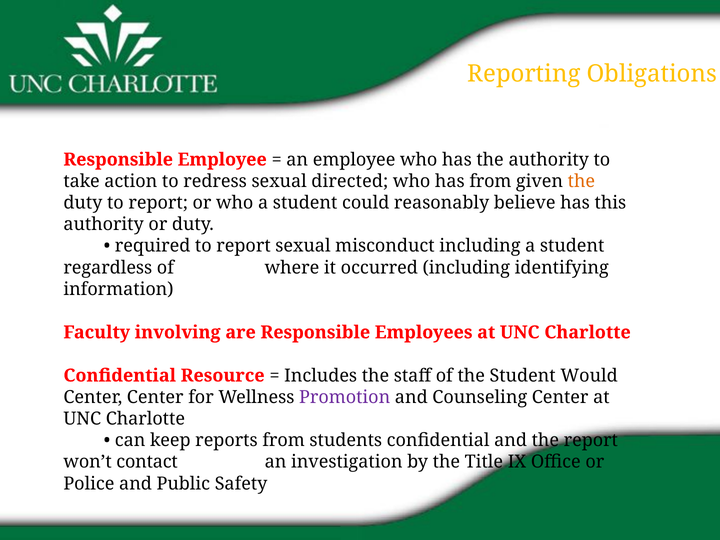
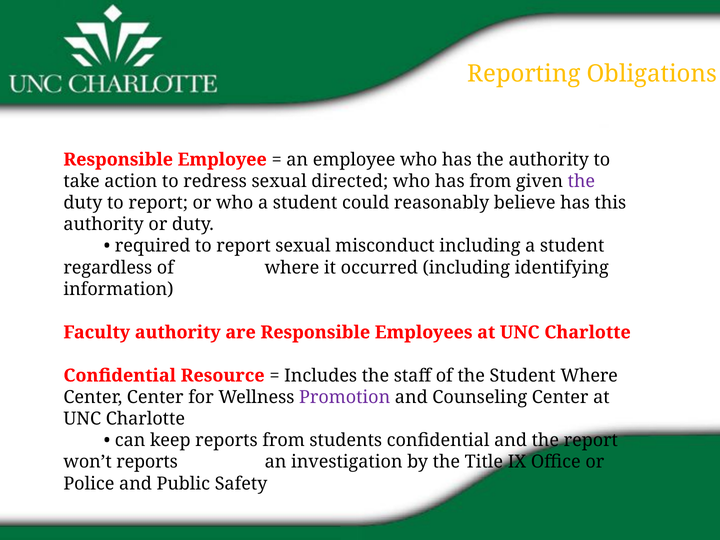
the at (581, 181) colour: orange -> purple
Faculty involving: involving -> authority
Student Would: Would -> Where
won’t contact: contact -> reports
